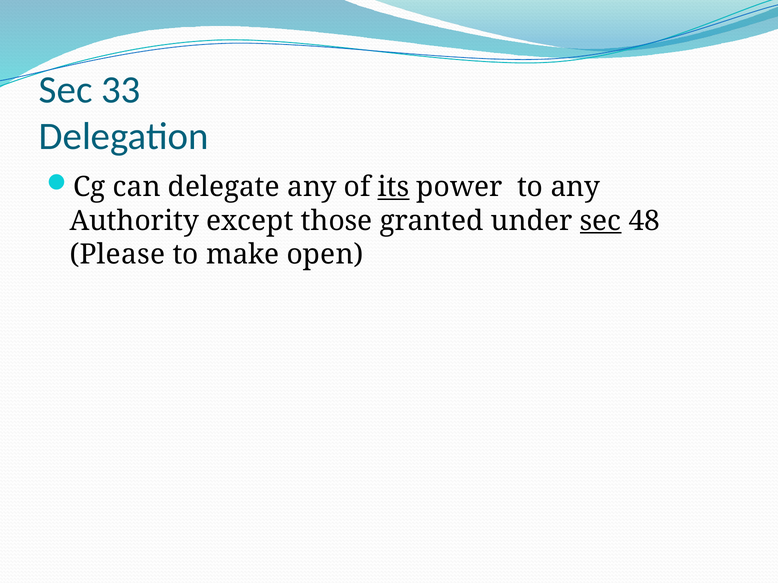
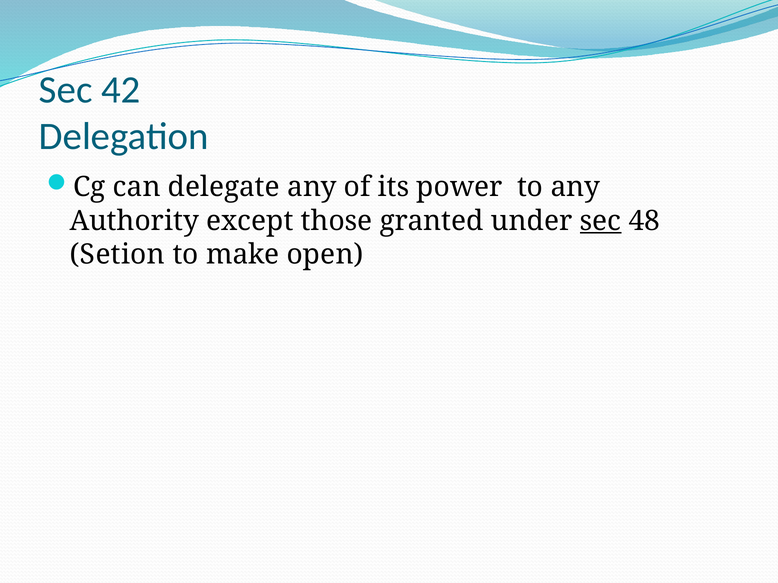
33: 33 -> 42
its underline: present -> none
Please: Please -> Setion
